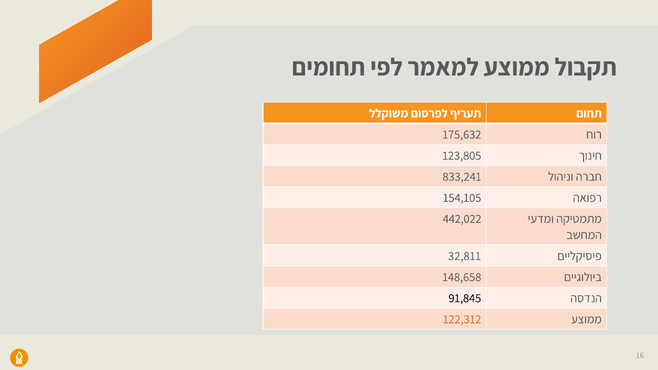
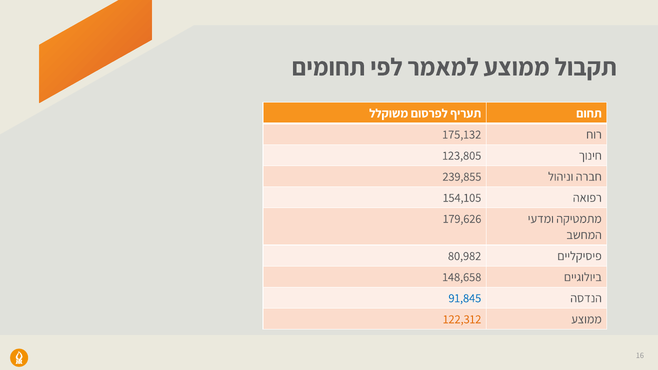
175,632: 175,632 -> 175,132
833,241: 833,241 -> 239,855
442,022: 442,022 -> 179,626
32,811: 32,811 -> 80,982
91,845 colour: black -> blue
